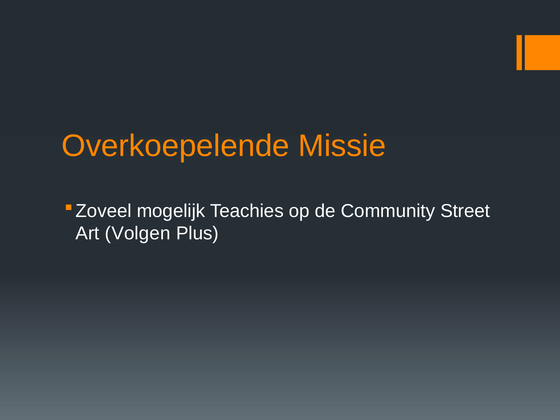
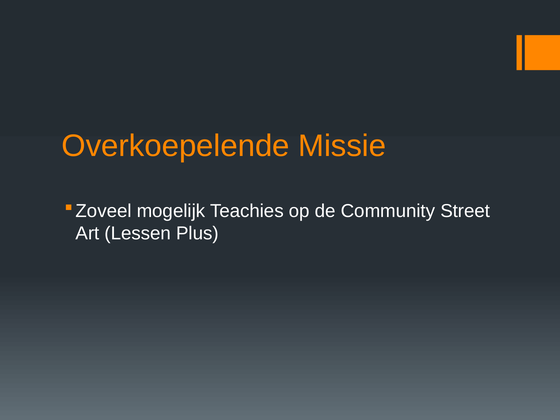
Volgen: Volgen -> Lessen
